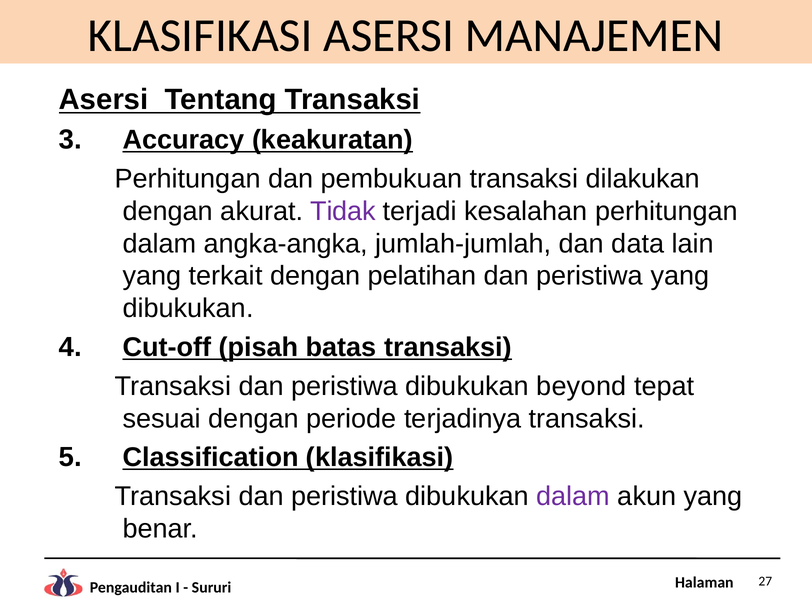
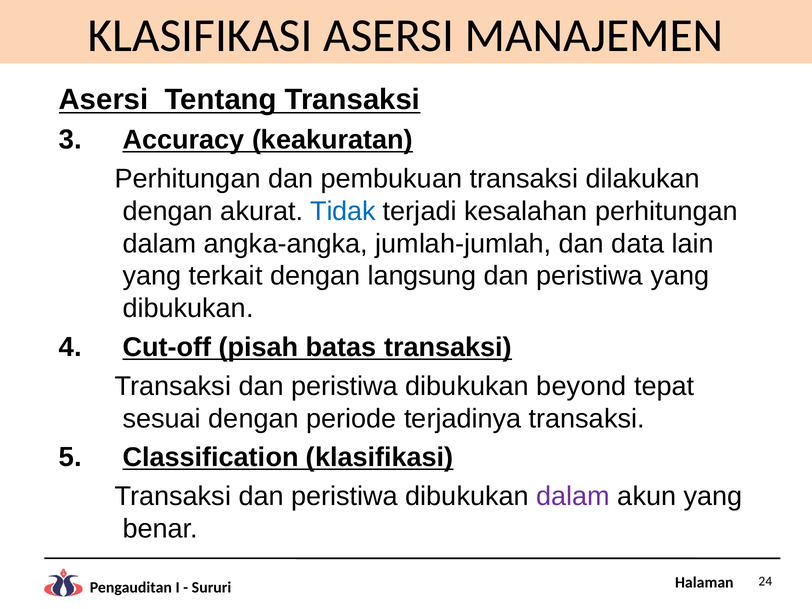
Tidak colour: purple -> blue
pelatihan: pelatihan -> langsung
27: 27 -> 24
